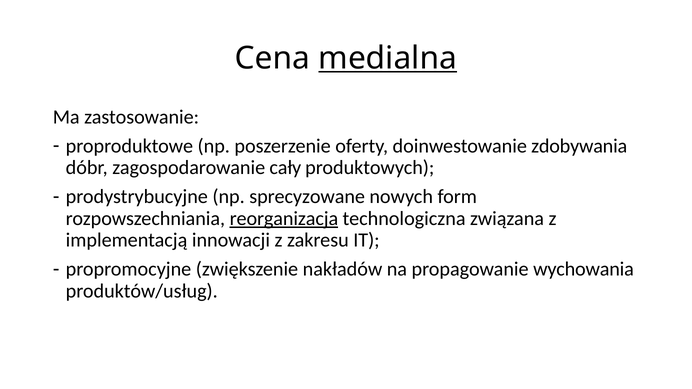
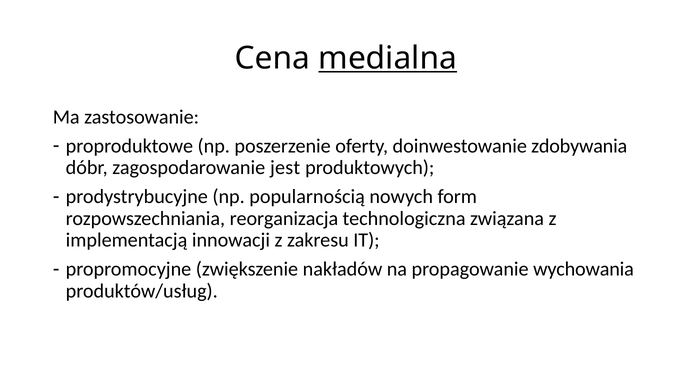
cały: cały -> jest
sprecyzowane: sprecyzowane -> popularnością
reorganizacja underline: present -> none
